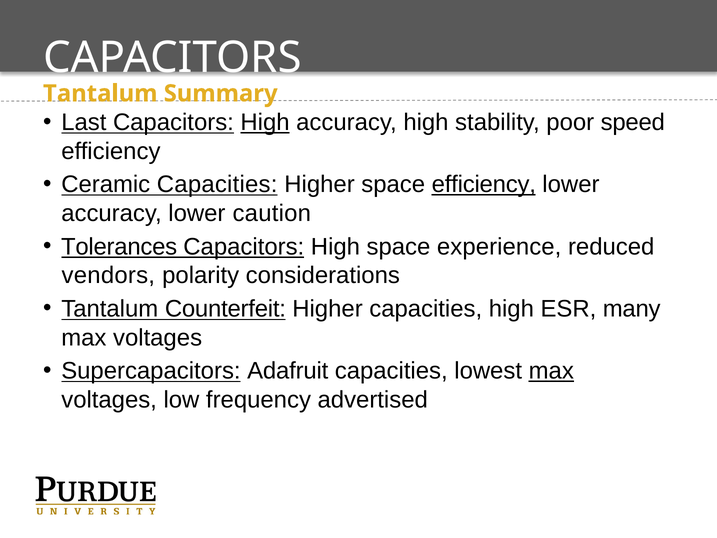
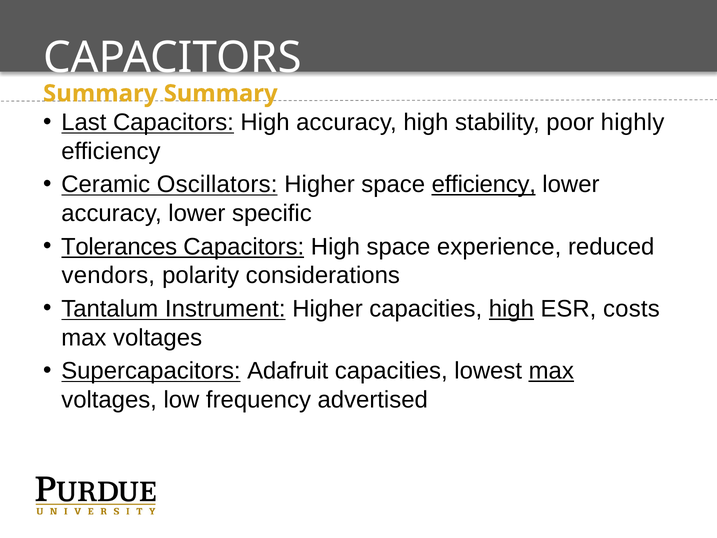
Tantalum at (100, 93): Tantalum -> Summary
High at (265, 122) underline: present -> none
speed: speed -> highly
Ceramic Capacities: Capacities -> Oscillators
caution: caution -> specific
Counterfeit: Counterfeit -> Instrument
high at (511, 309) underline: none -> present
many: many -> costs
